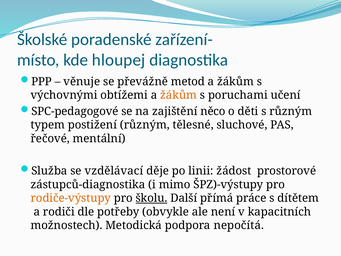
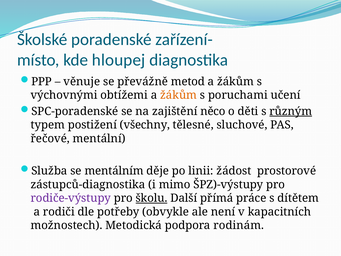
SPC-pedagogové: SPC-pedagogové -> SPC-poradenské
různým at (291, 111) underline: none -> present
postižení různým: různým -> všechny
vzdělávací: vzdělávací -> mentálním
rodiče-výstupy colour: orange -> purple
nepočítá: nepočítá -> rodinám
